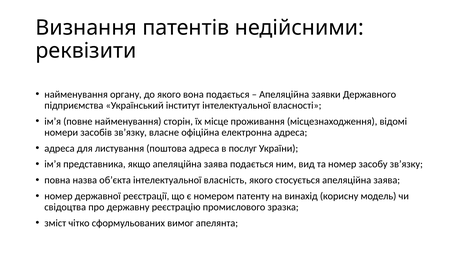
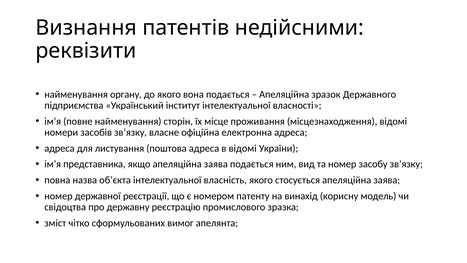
заявки: заявки -> зразок
в послуг: послуг -> відомі
